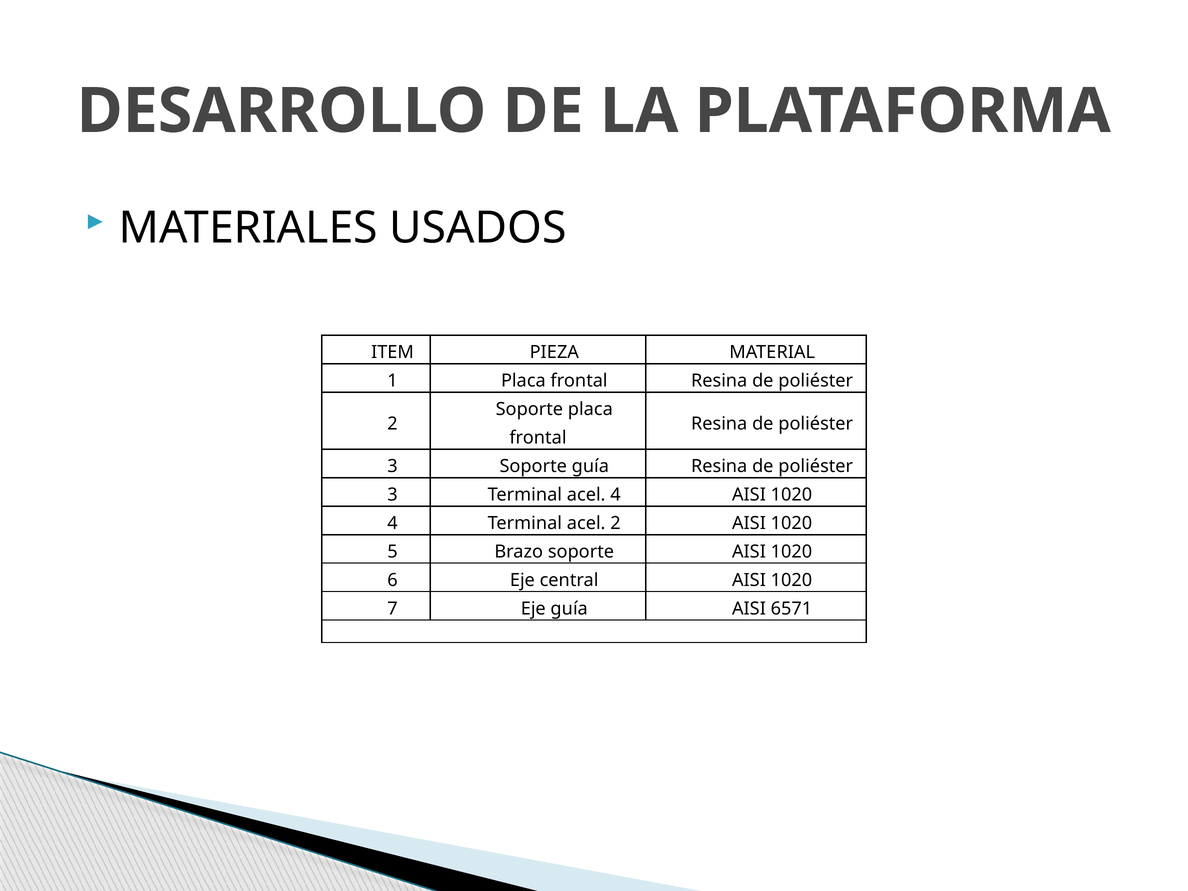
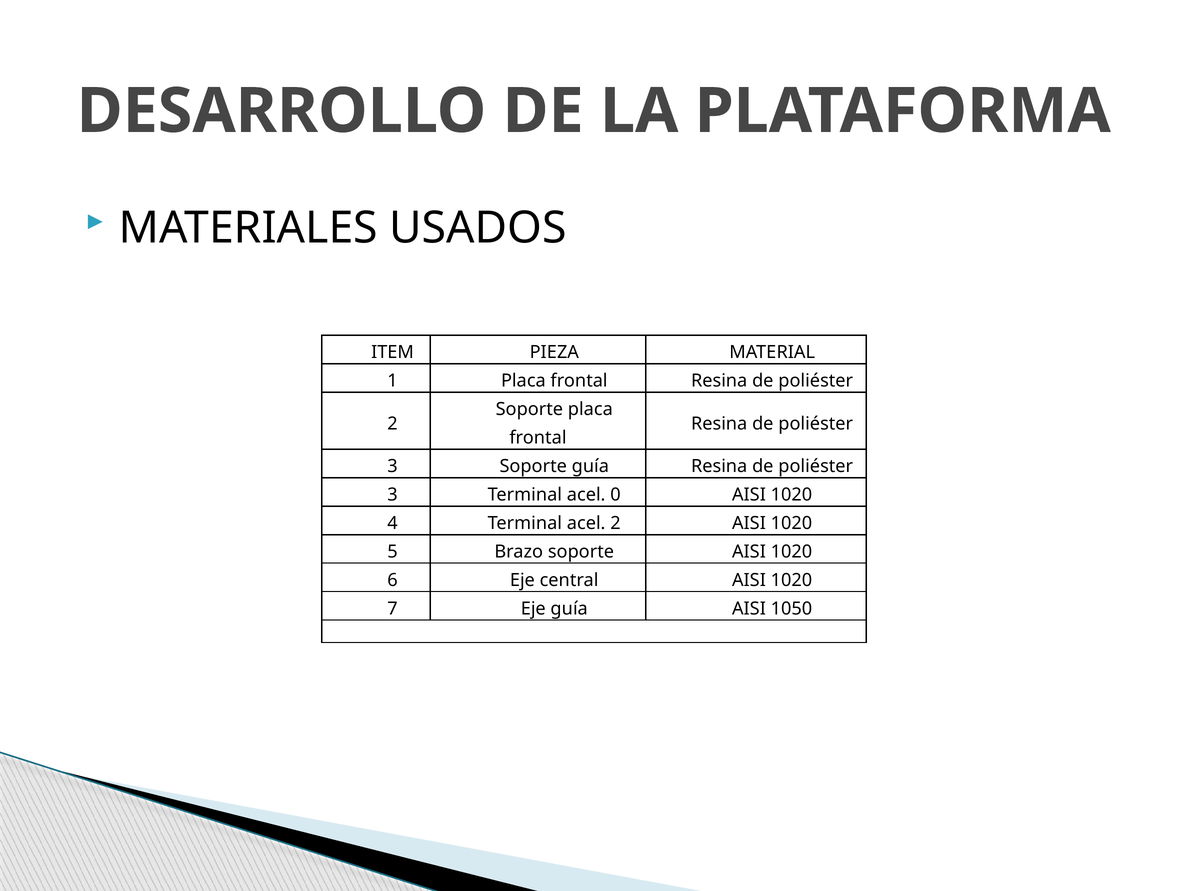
acel 4: 4 -> 0
6571: 6571 -> 1050
